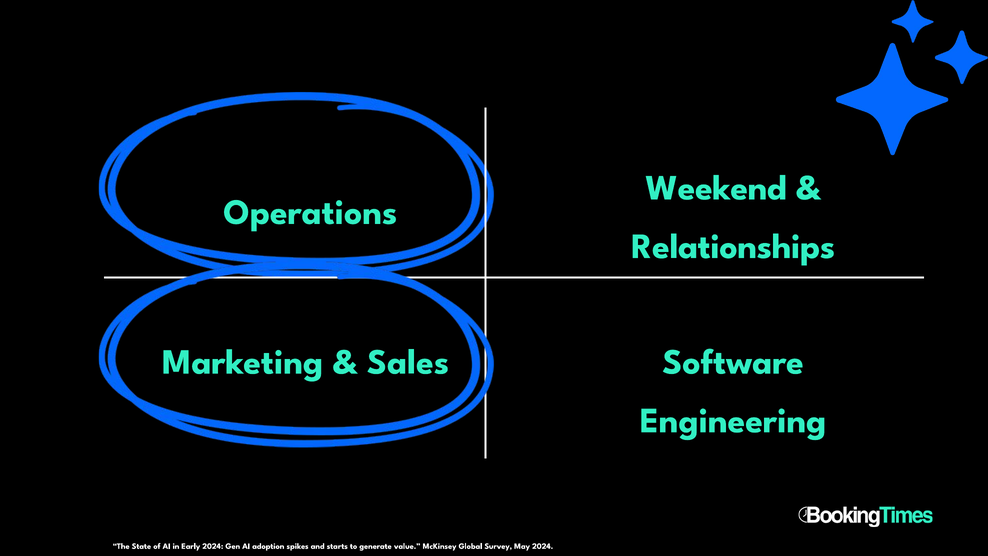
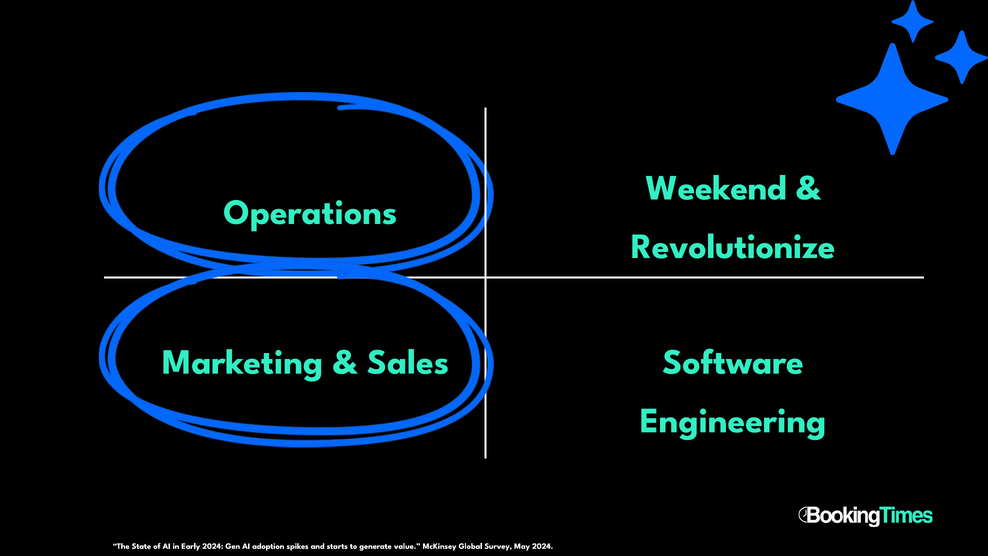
Relationships: Relationships -> Revolutionize
